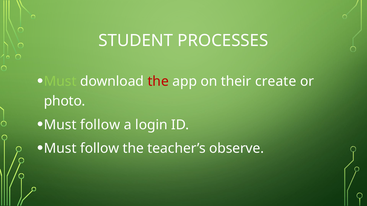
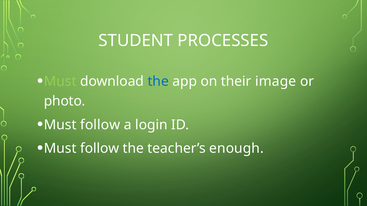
the at (158, 82) colour: red -> blue
create: create -> image
observe: observe -> enough
